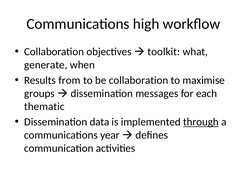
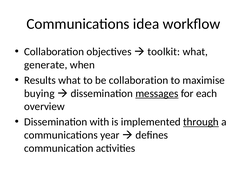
high: high -> idea
Results from: from -> what
groups: groups -> buying
messages underline: none -> present
thematic: thematic -> overview
data: data -> with
